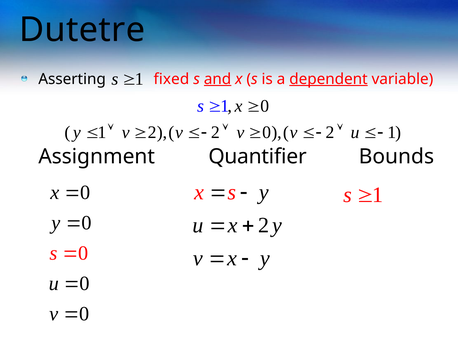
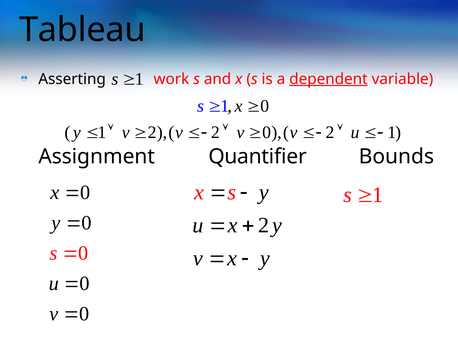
Dutetre: Dutetre -> Tableau
fixed: fixed -> work
and underline: present -> none
